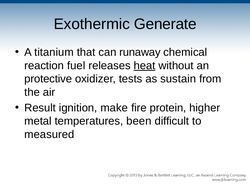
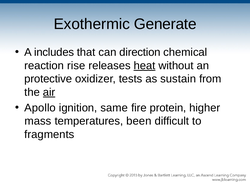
titanium: titanium -> includes
runaway: runaway -> direction
fuel: fuel -> rise
air underline: none -> present
Result: Result -> Apollo
make: make -> same
metal: metal -> mass
measured: measured -> fragments
